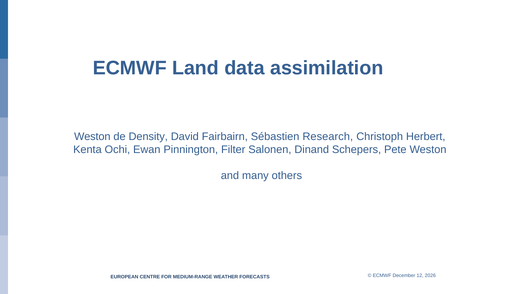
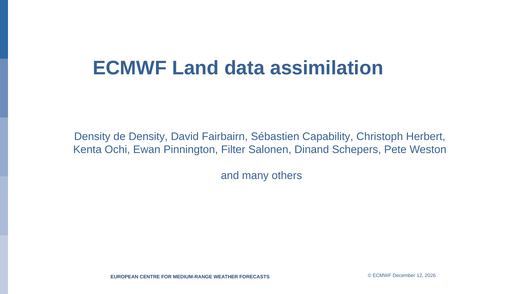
Weston at (92, 136): Weston -> Density
Research: Research -> Capability
